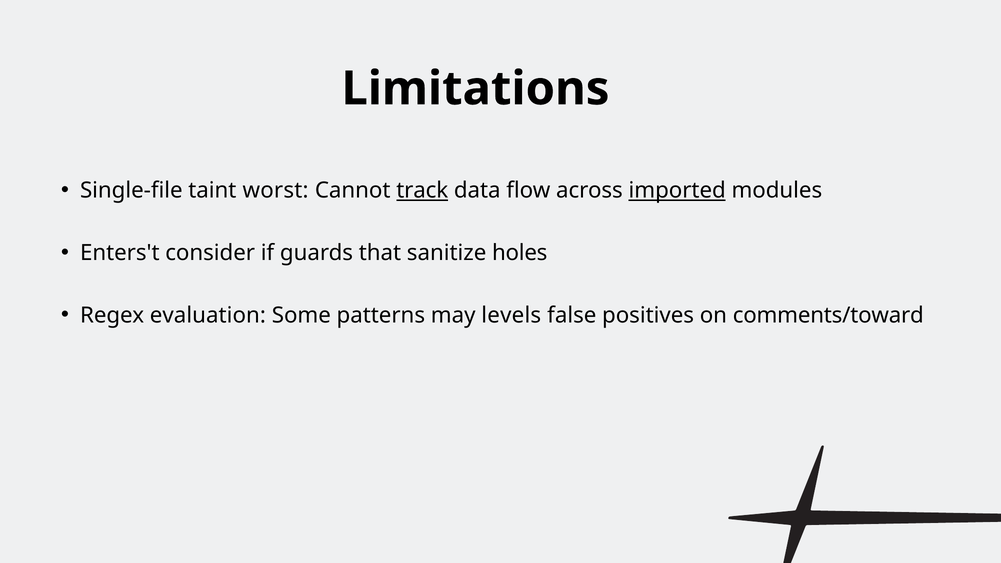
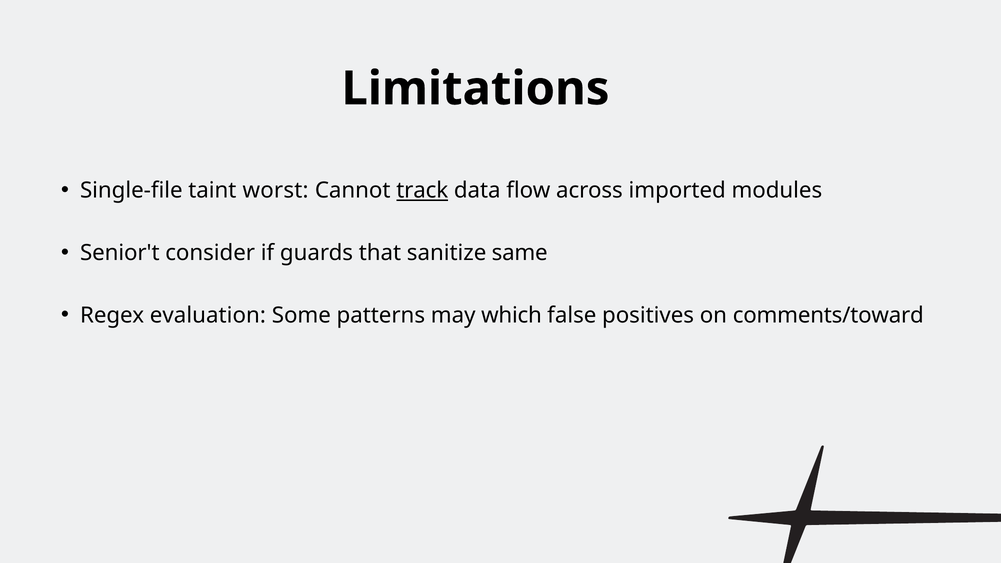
imported underline: present -> none
Enters't: Enters't -> Senior't
holes: holes -> same
levels: levels -> which
